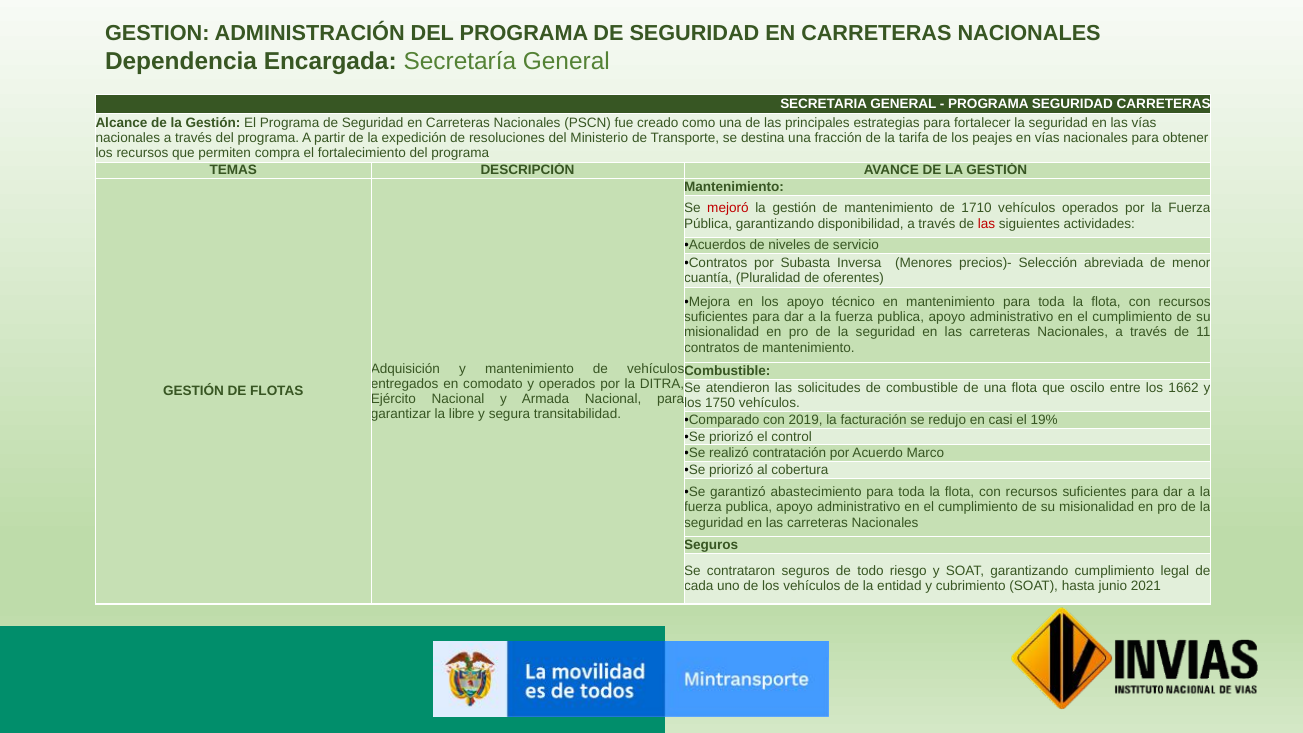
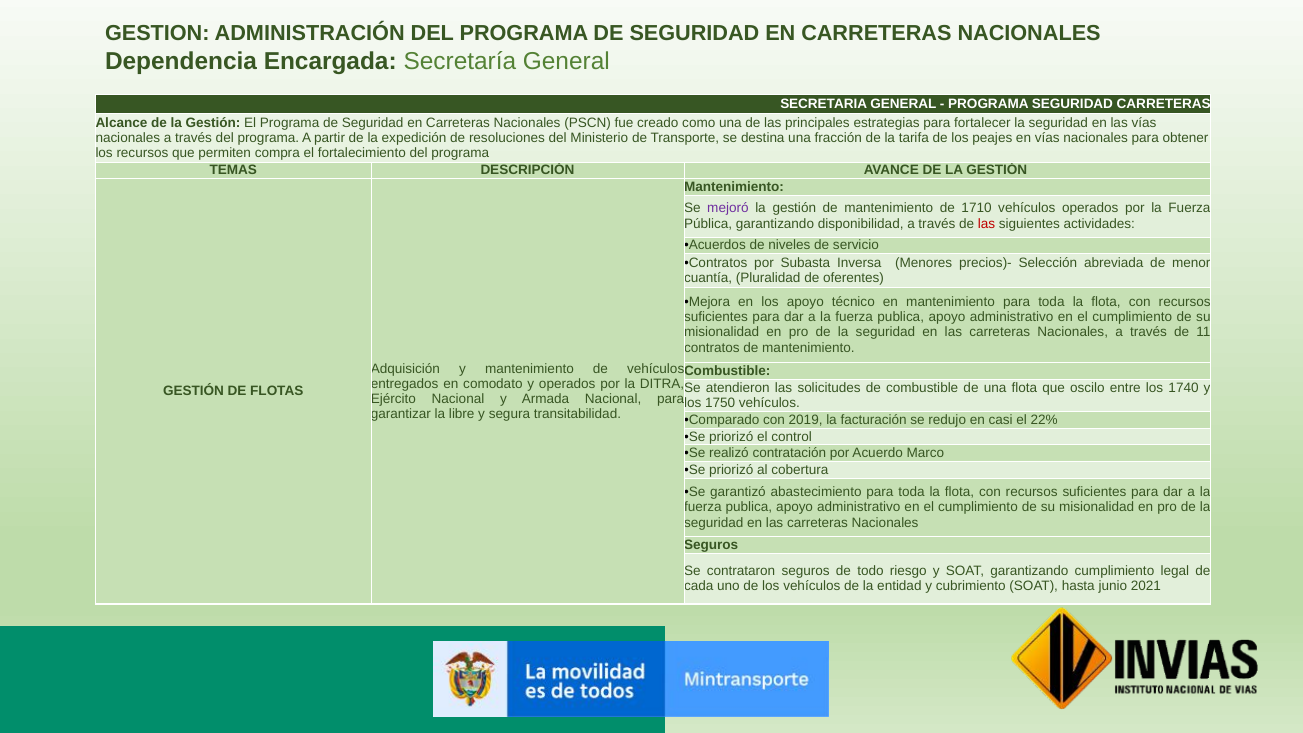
mejoró colour: red -> purple
1662: 1662 -> 1740
19%: 19% -> 22%
